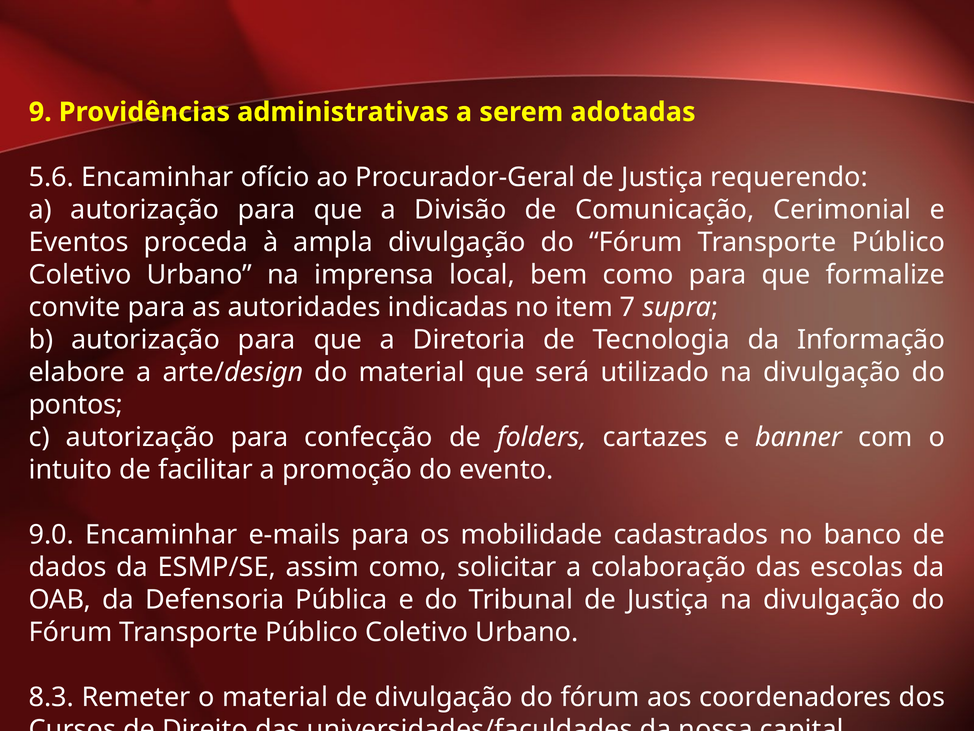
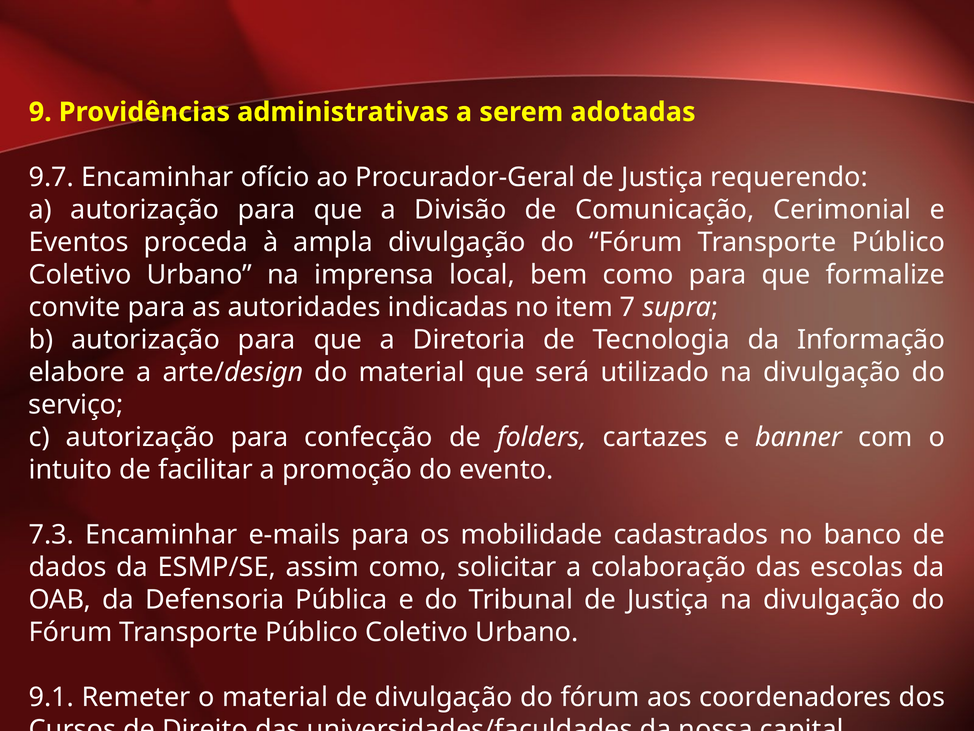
5.6: 5.6 -> 9.7
pontos: pontos -> serviço
9.0: 9.0 -> 7.3
8.3: 8.3 -> 9.1
